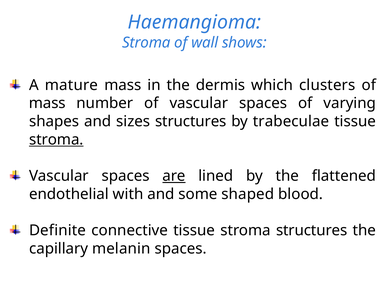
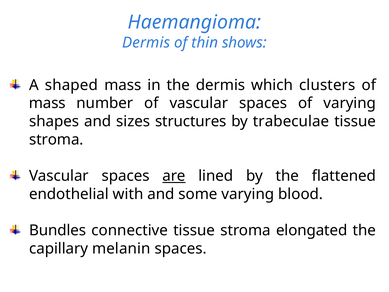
Stroma at (146, 43): Stroma -> Dermis
wall: wall -> thin
mature: mature -> shaped
stroma at (56, 139) underline: present -> none
some shaped: shaped -> varying
Definite: Definite -> Bundles
stroma structures: structures -> elongated
